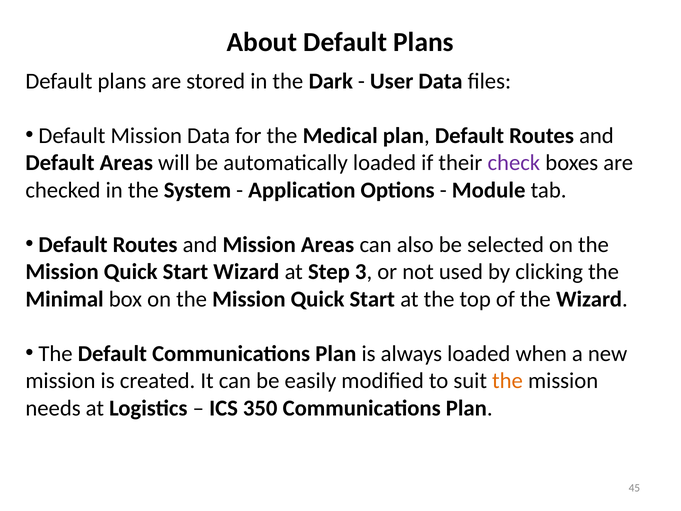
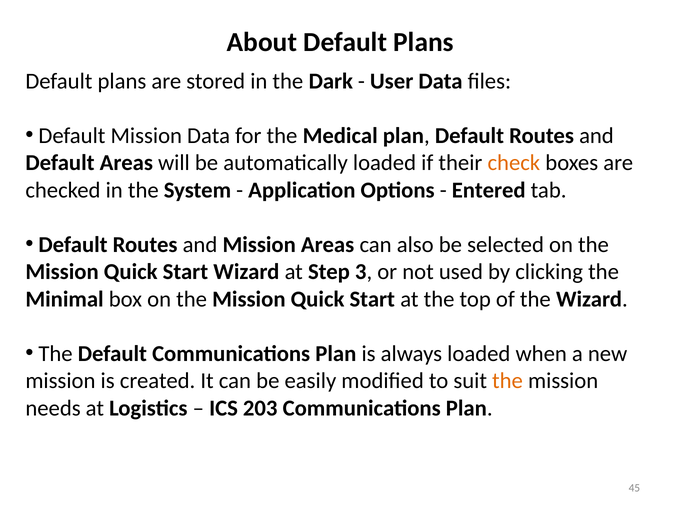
check colour: purple -> orange
Module: Module -> Entered
350: 350 -> 203
